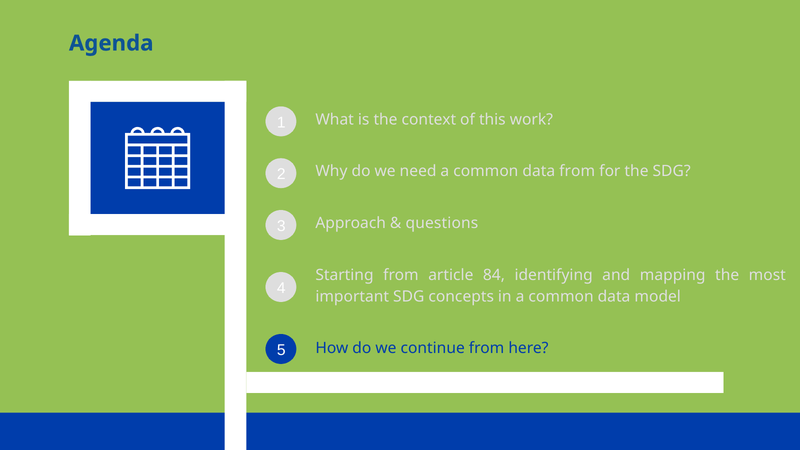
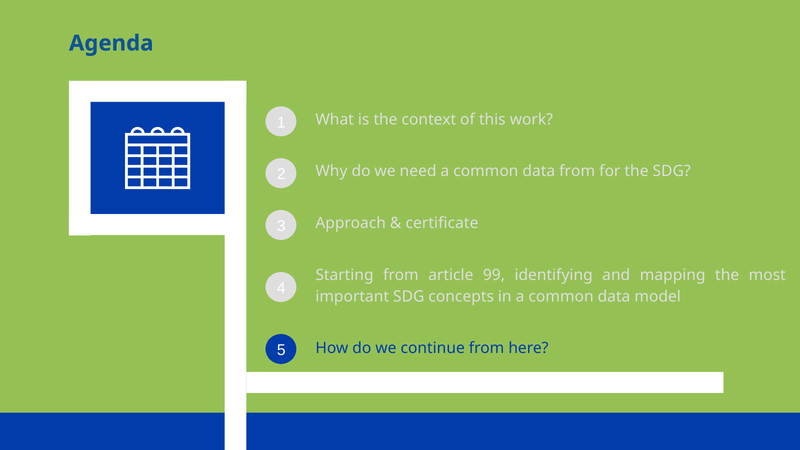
questions: questions -> certificate
84: 84 -> 99
